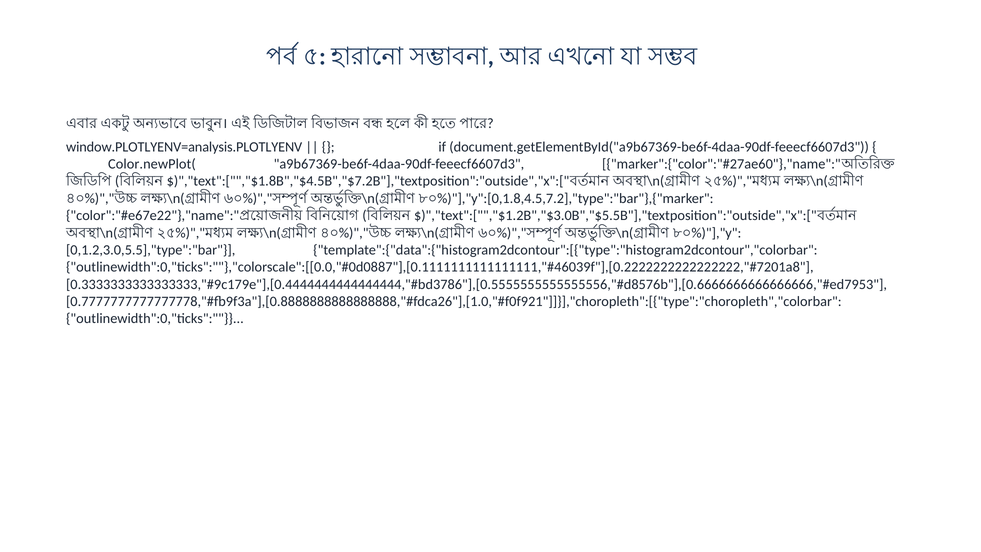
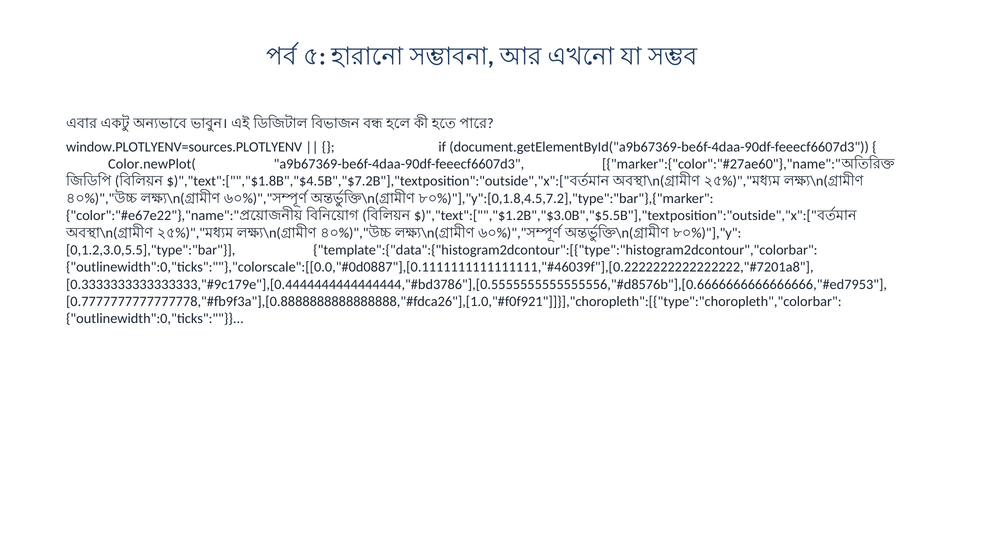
window.PLOTLYENV=analysis.PLOTLYENV: window.PLOTLYENV=analysis.PLOTLYENV -> window.PLOTLYENV=sources.PLOTLYENV
